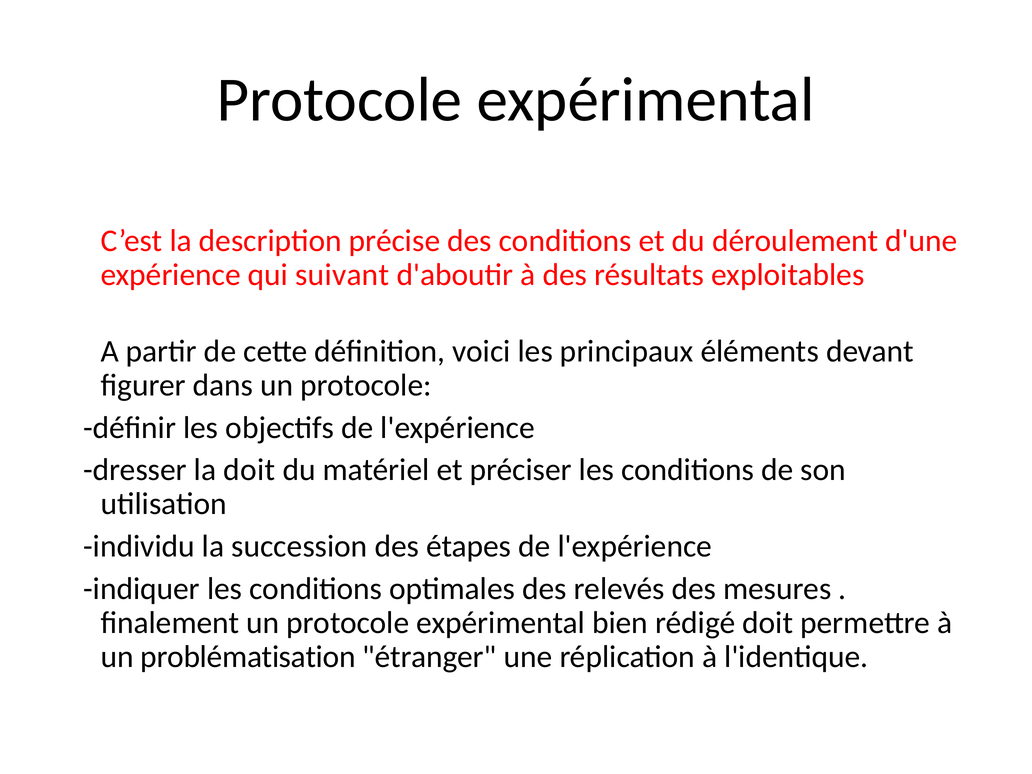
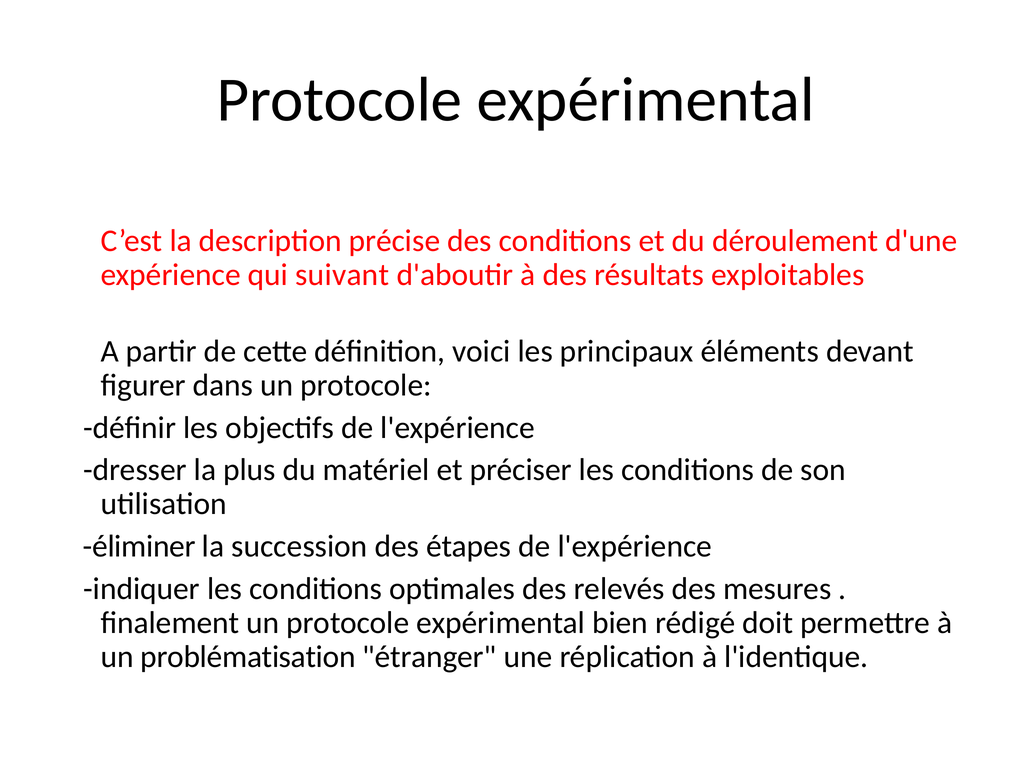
la doit: doit -> plus
individu: individu -> éliminer
